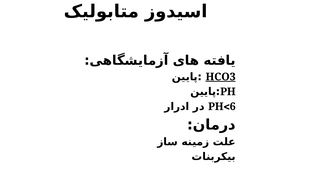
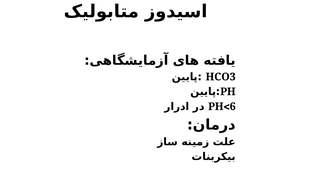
HCO3 underline: present -> none
